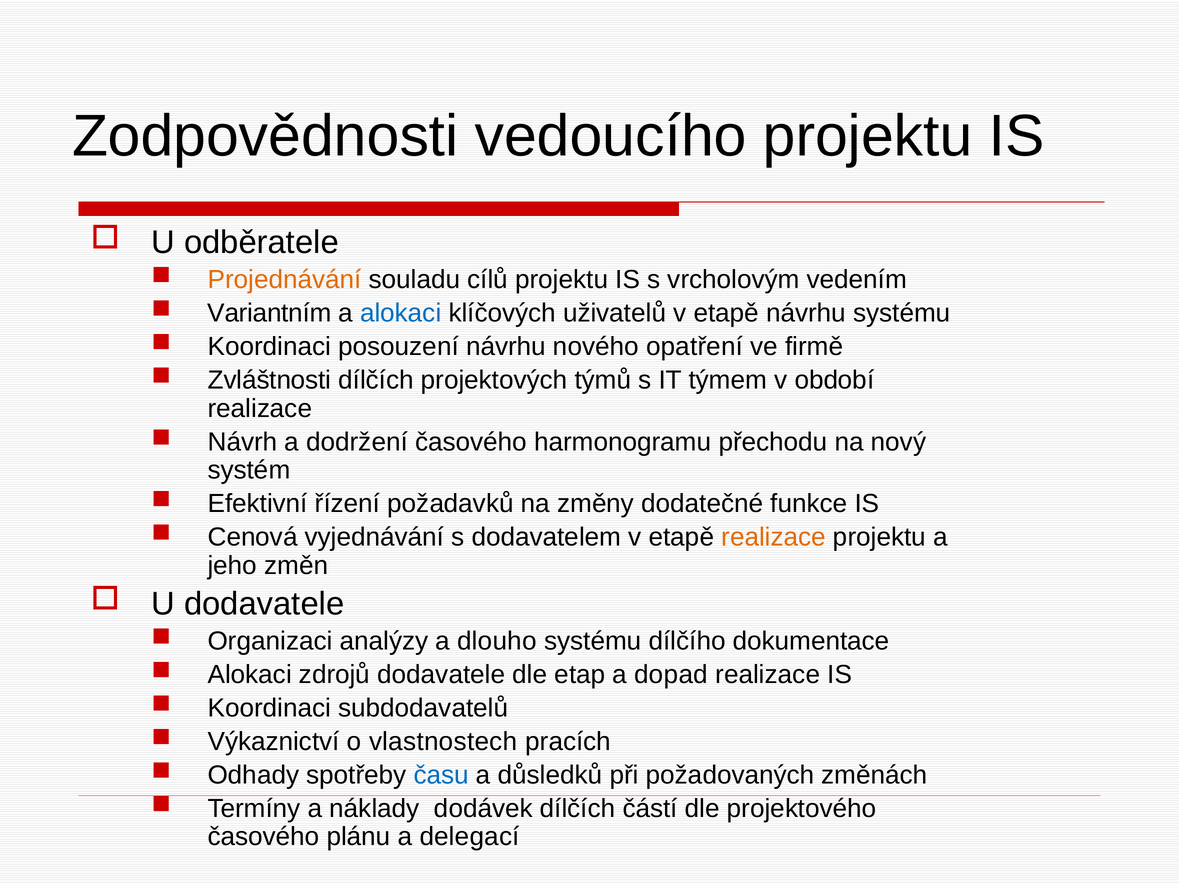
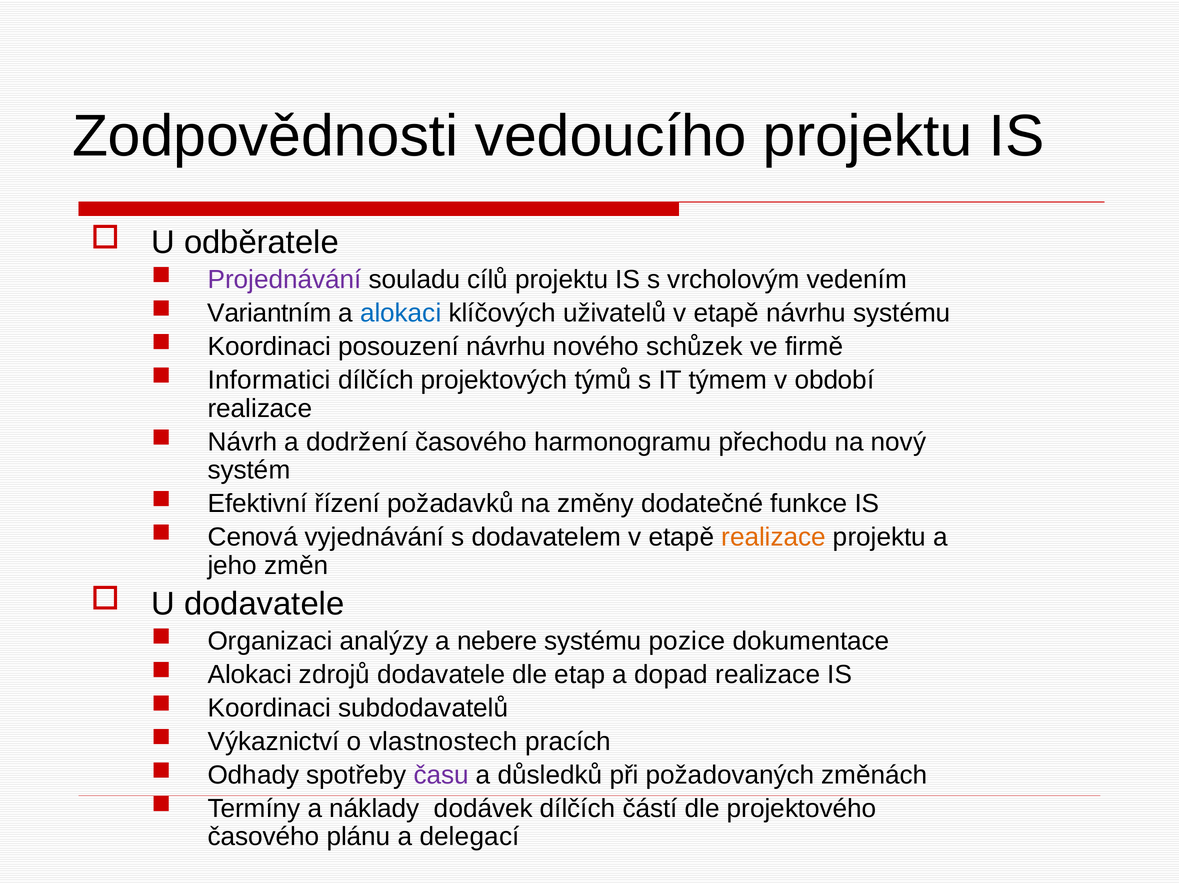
Projednávání colour: orange -> purple
opatření: opatření -> schůzek
Zvláštnosti: Zvláštnosti -> Informatici
dlouho: dlouho -> nebere
dílčího: dílčího -> pozice
času colour: blue -> purple
